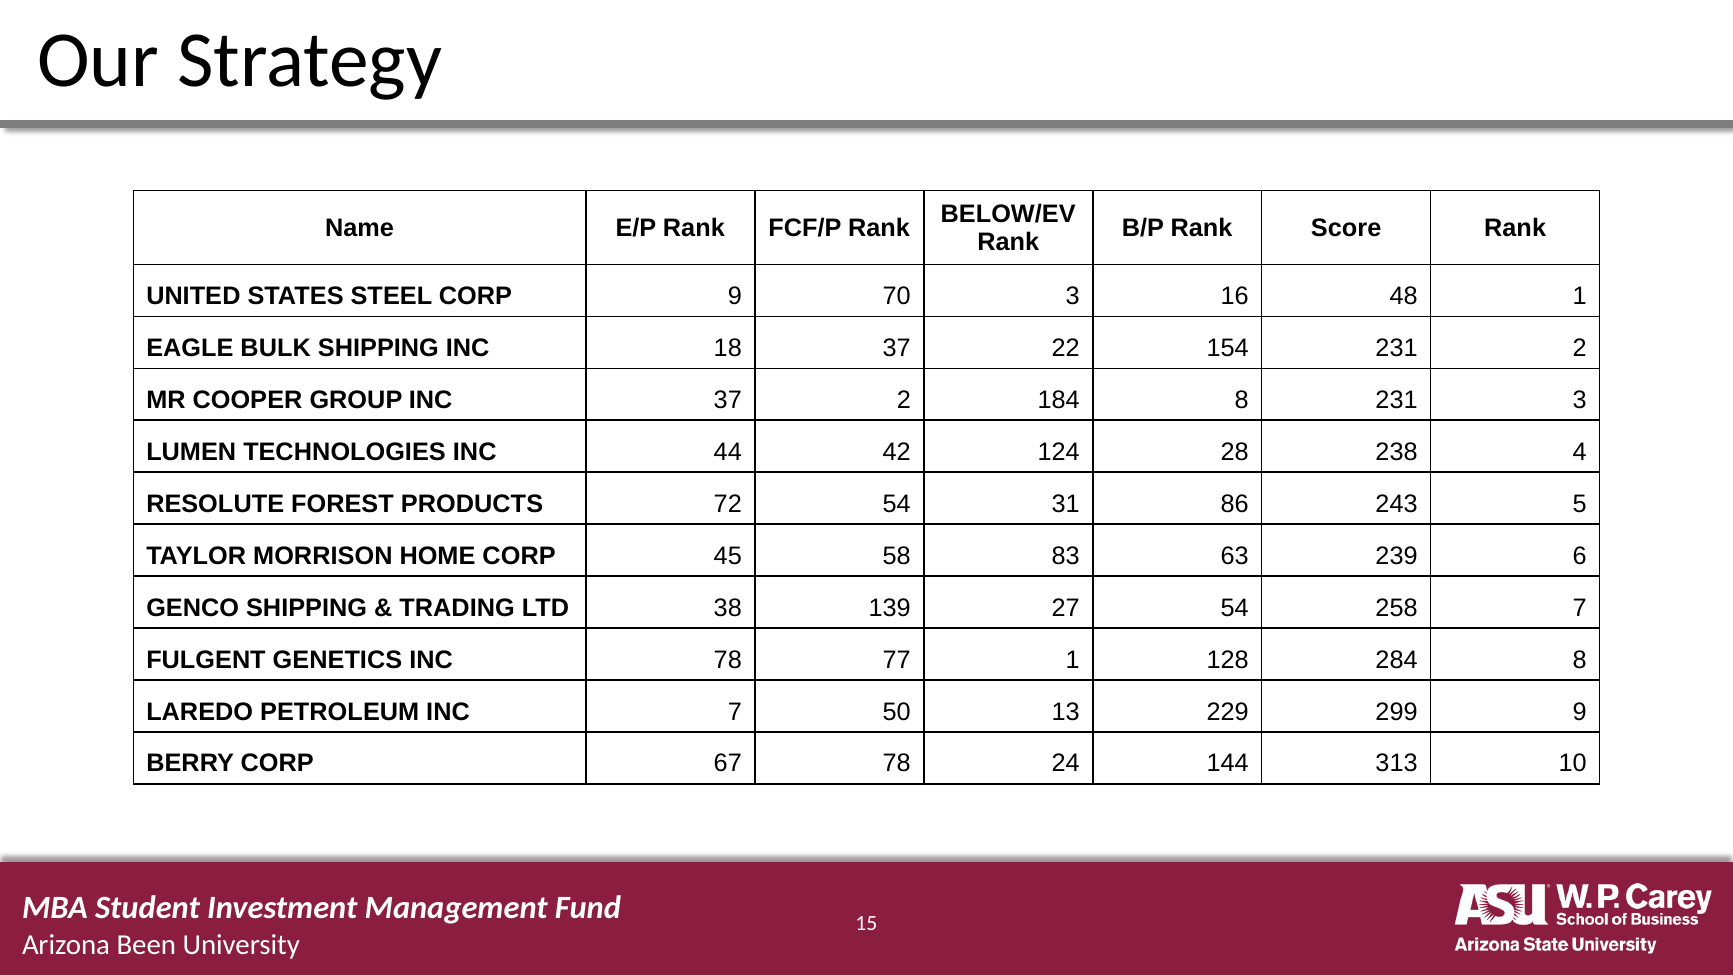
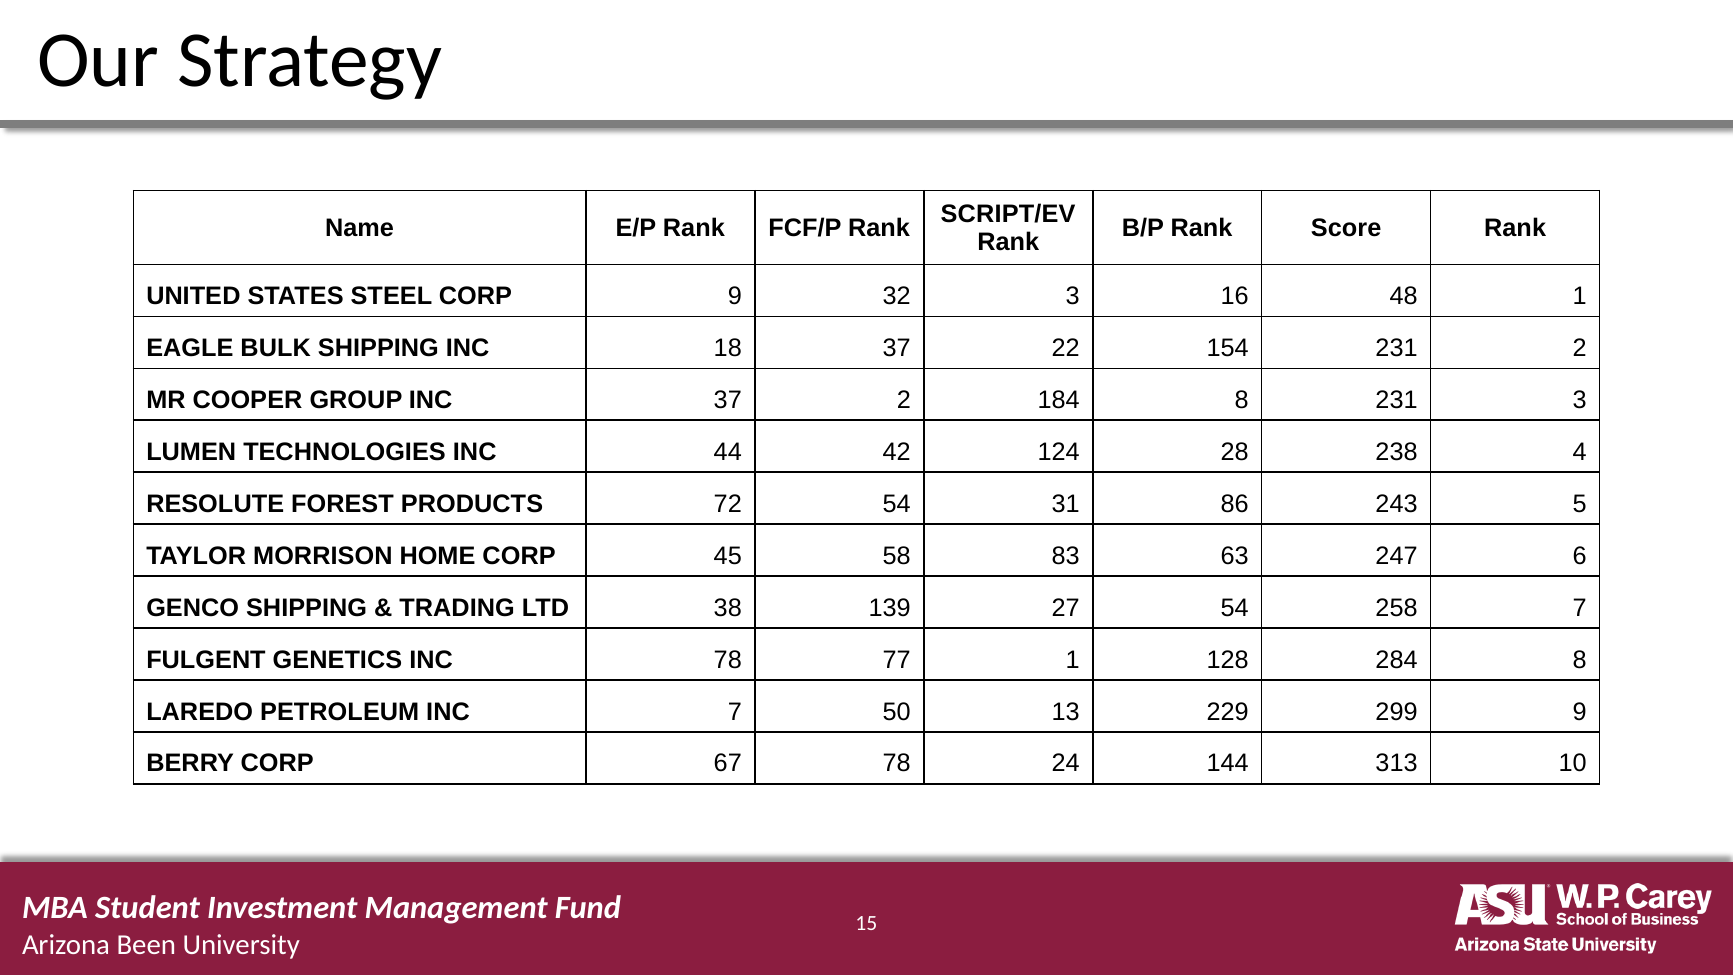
BELOW/EV: BELOW/EV -> SCRIPT/EV
70: 70 -> 32
239: 239 -> 247
